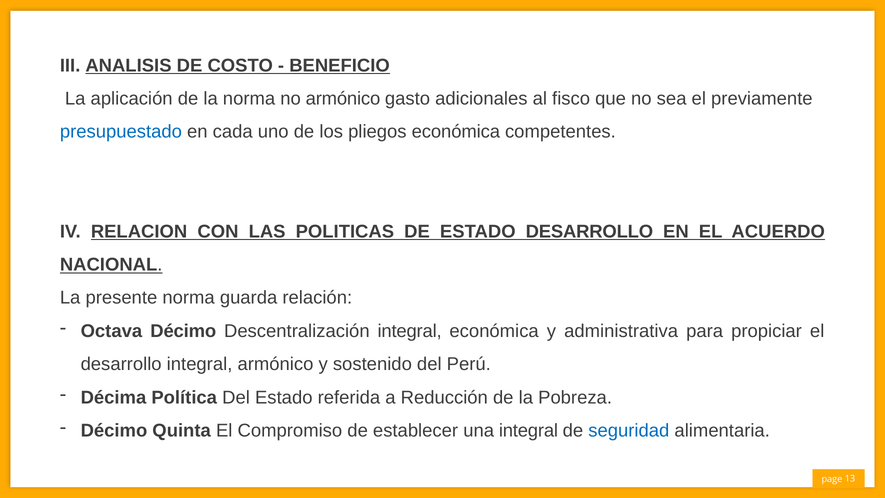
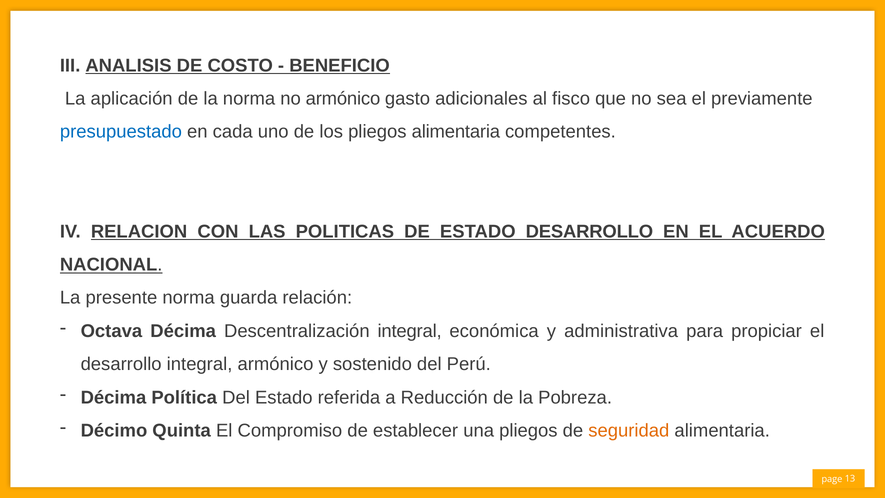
pliegos económica: económica -> alimentaria
Octava Décimo: Décimo -> Décima
una integral: integral -> pliegos
seguridad colour: blue -> orange
